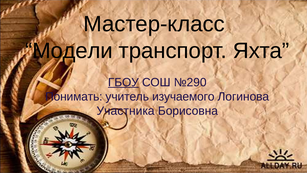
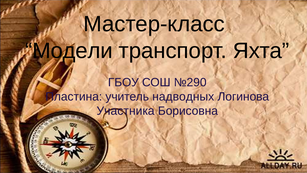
ГБОУ underline: present -> none
Понимать: Понимать -> Пластина
изучаемого: изучаемого -> надводных
